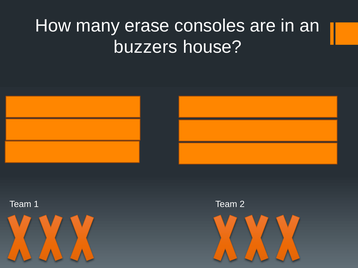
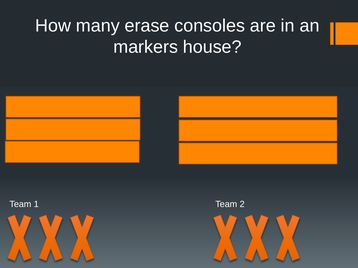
buzzers: buzzers -> markers
